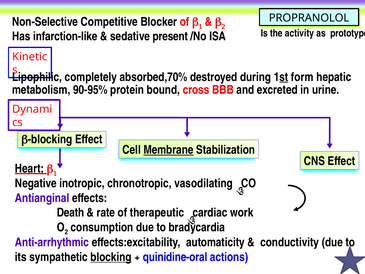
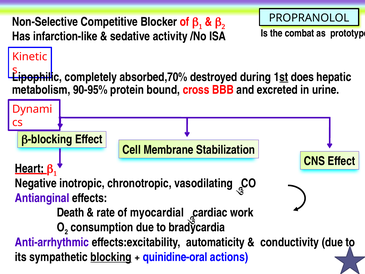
activity: activity -> combat
present: present -> activity
form: form -> does
Membrane underline: present -> none
therapeutic: therapeutic -> myocardial
